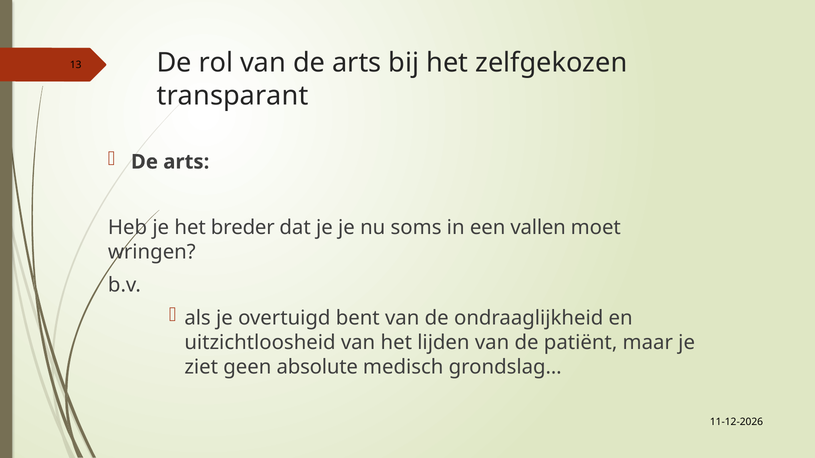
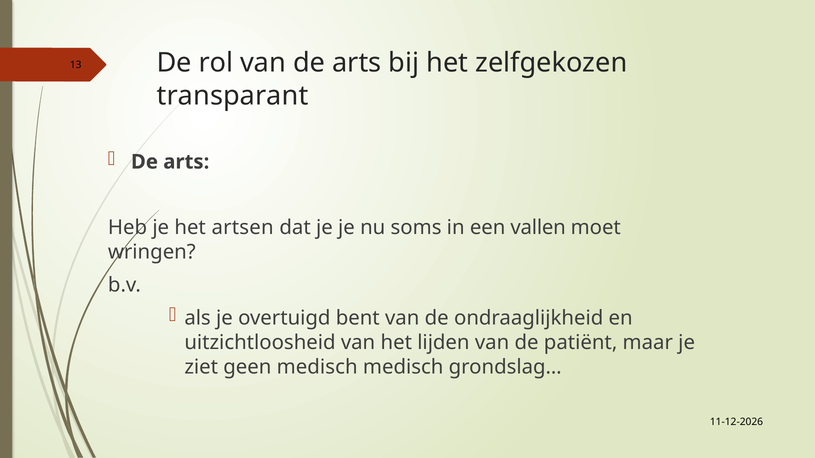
breder: breder -> artsen
geen absolute: absolute -> medisch
